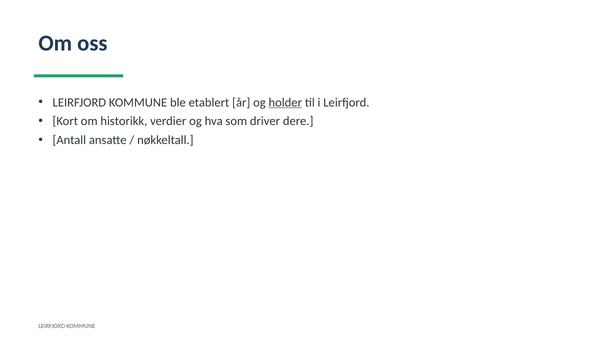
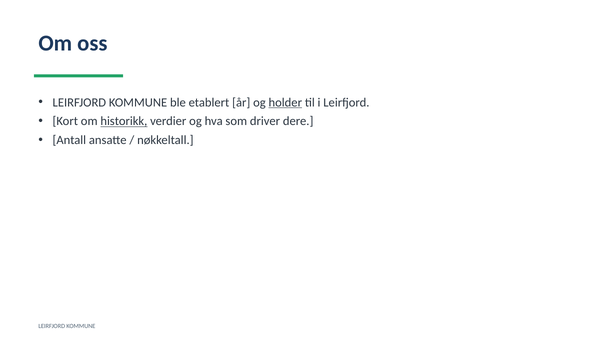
historikk underline: none -> present
